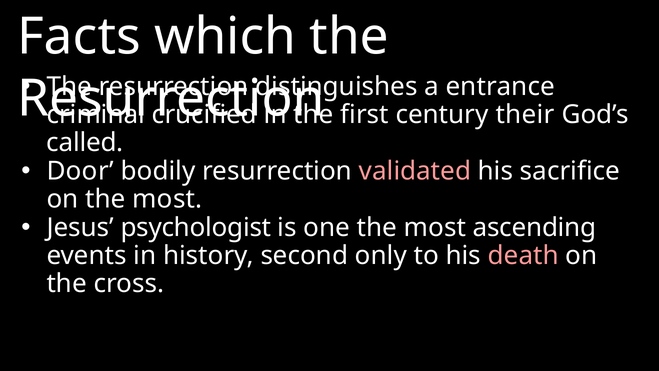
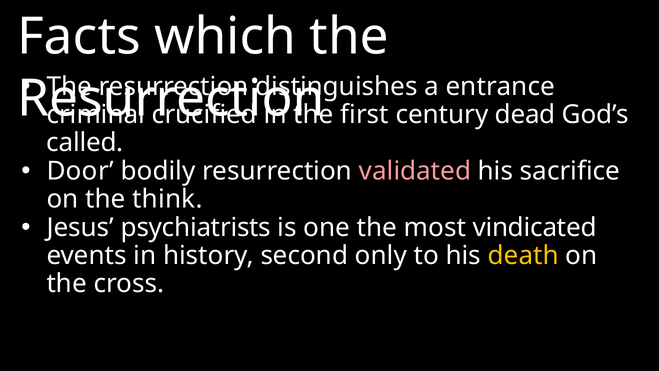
their: their -> dead
on the most: most -> think
psychologist: psychologist -> psychiatrists
ascending: ascending -> vindicated
death colour: pink -> yellow
